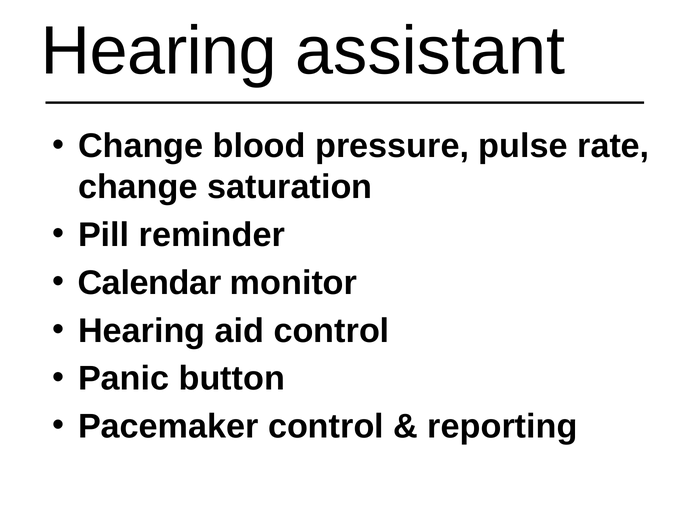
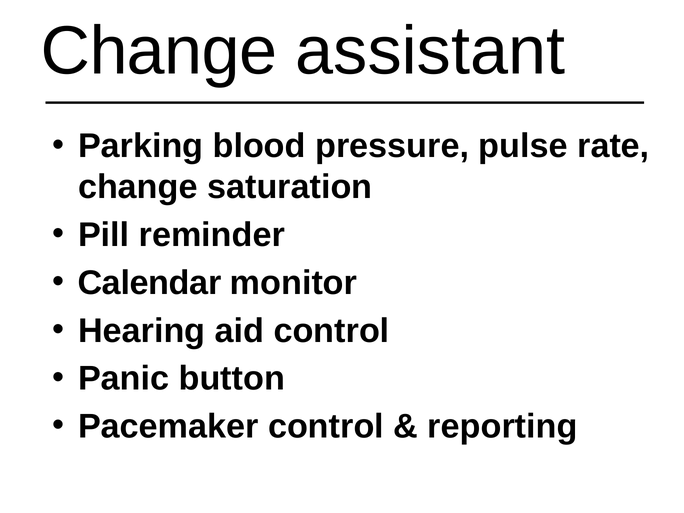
Hearing at (159, 51): Hearing -> Change
Change at (141, 146): Change -> Parking
